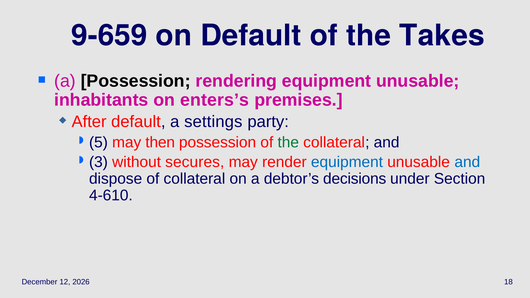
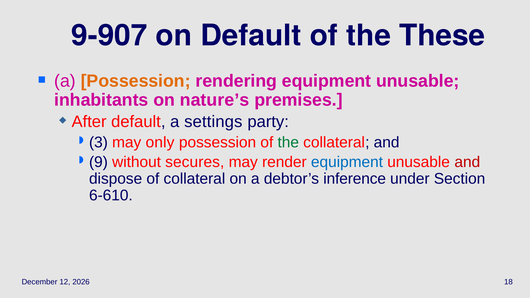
9-659: 9-659 -> 9-907
Takes: Takes -> These
Possession at (136, 81) colour: black -> orange
enters’s: enters’s -> nature’s
5: 5 -> 3
then: then -> only
3: 3 -> 9
and at (467, 162) colour: blue -> red
decisions: decisions -> inference
4‑610: 4‑610 -> 6‑610
